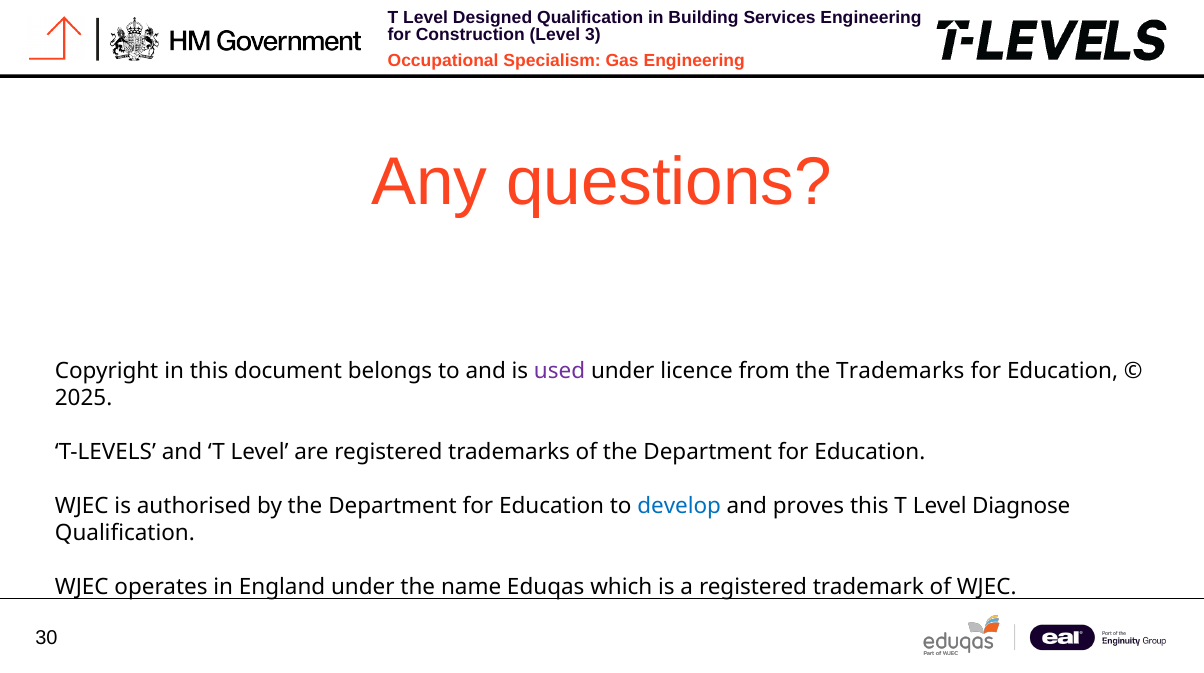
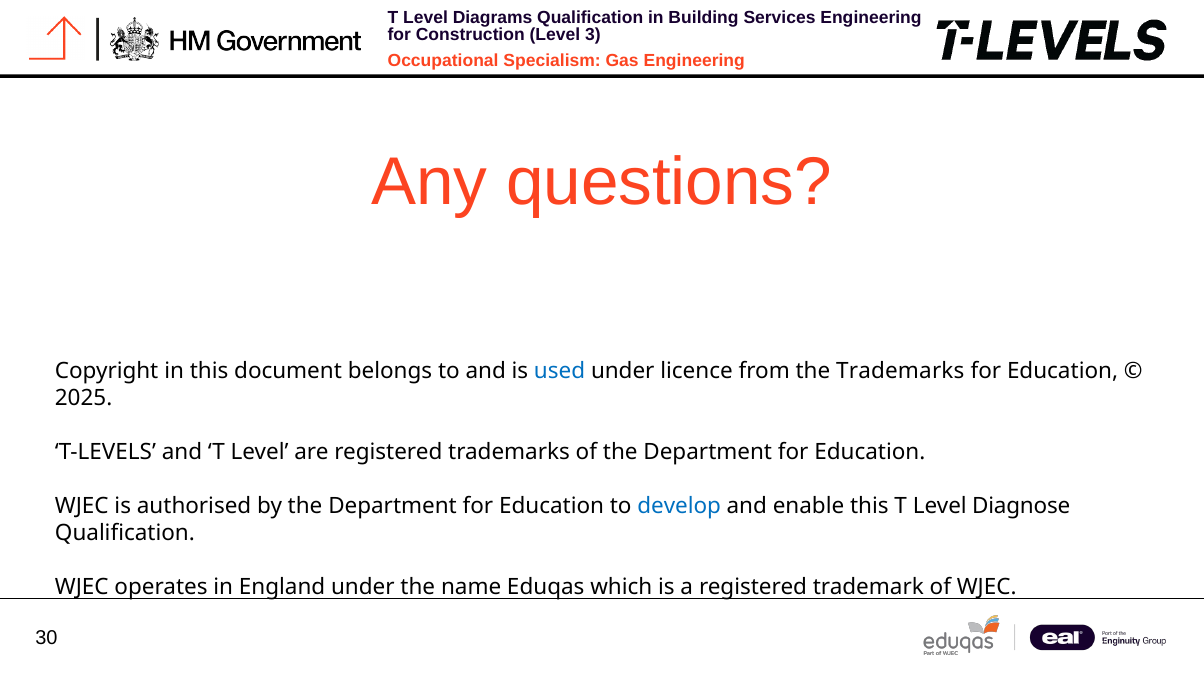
Designed: Designed -> Diagrams
used colour: purple -> blue
proves: proves -> enable
